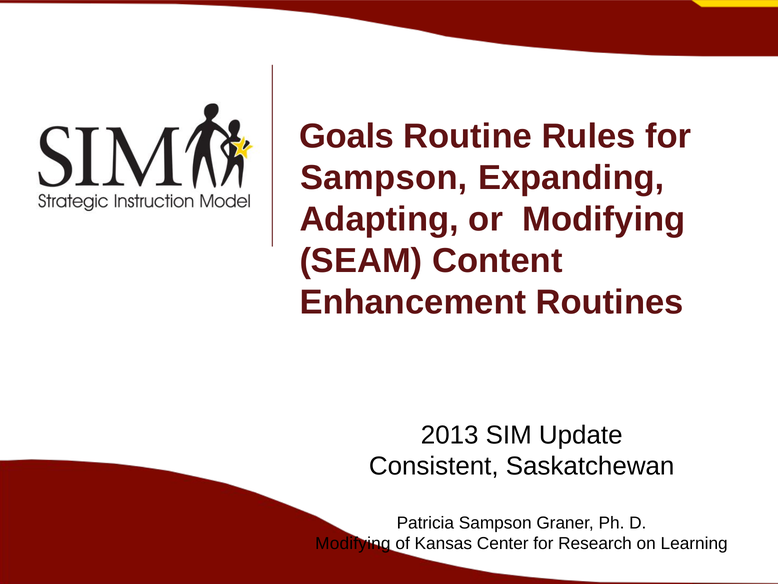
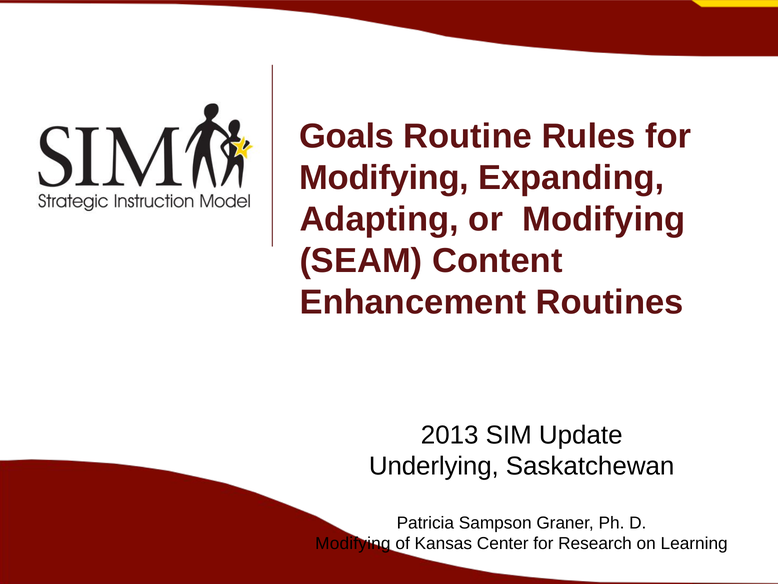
Sampson at (384, 178): Sampson -> Modifying
Consistent: Consistent -> Underlying
